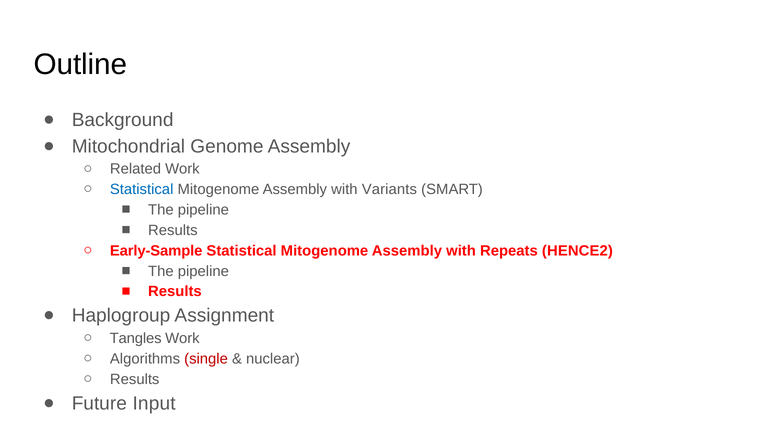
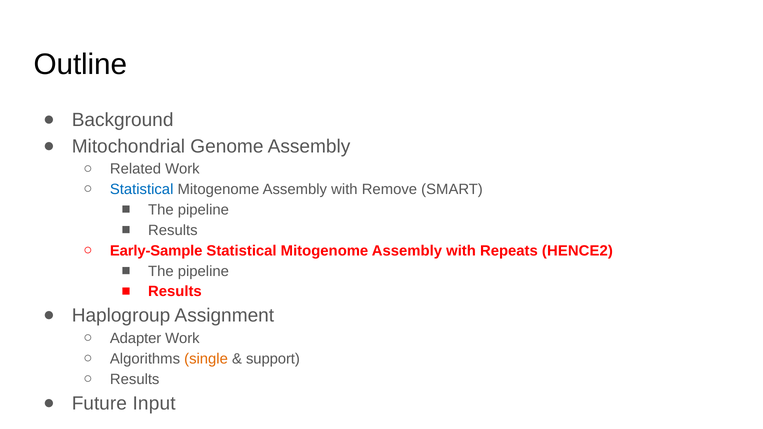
Variants: Variants -> Remove
Tangles: Tangles -> Adapter
single colour: red -> orange
nuclear: nuclear -> support
